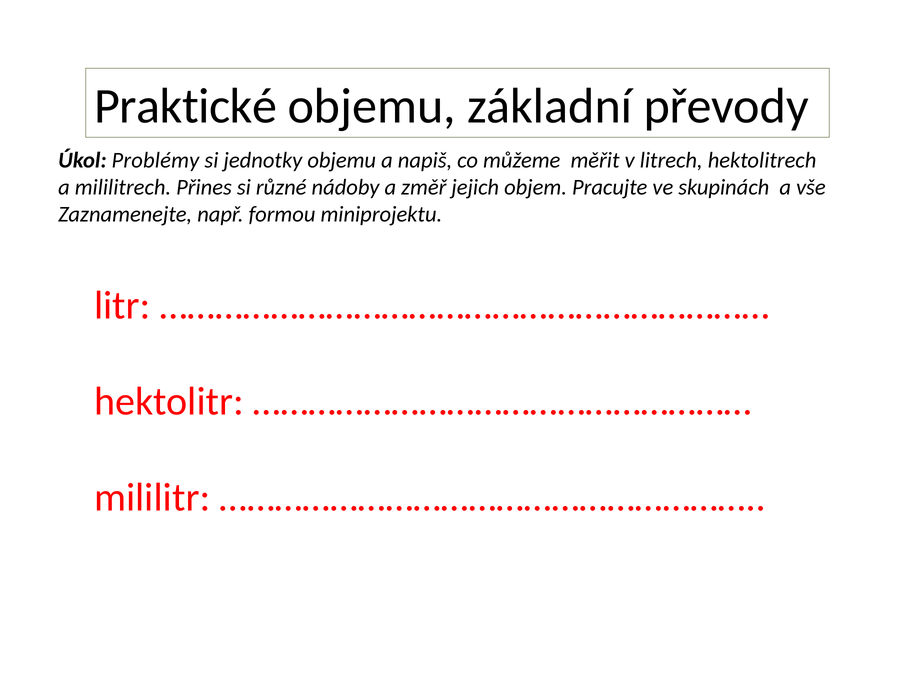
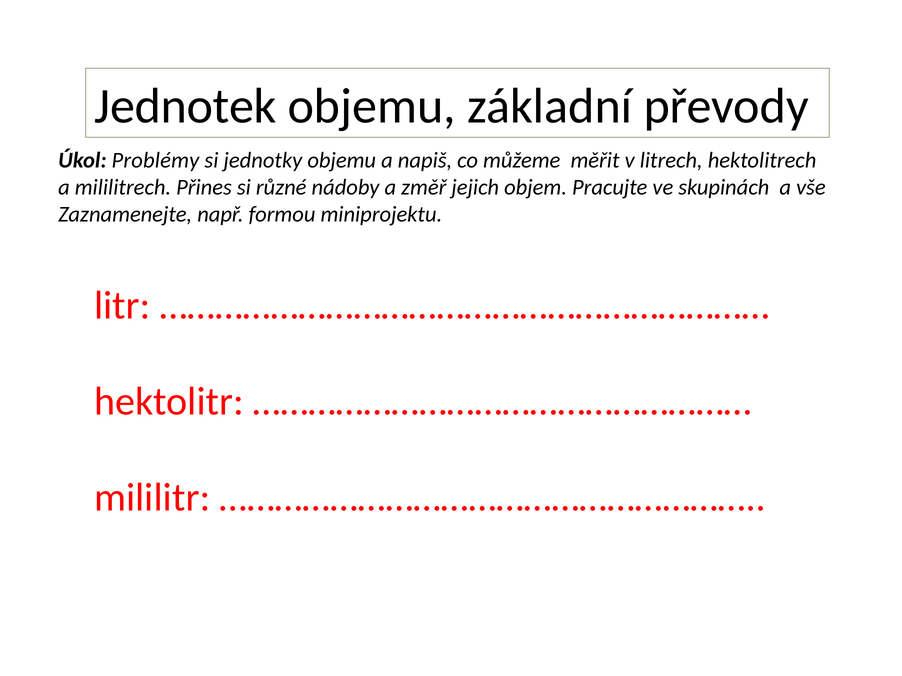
Praktické: Praktické -> Jednotek
